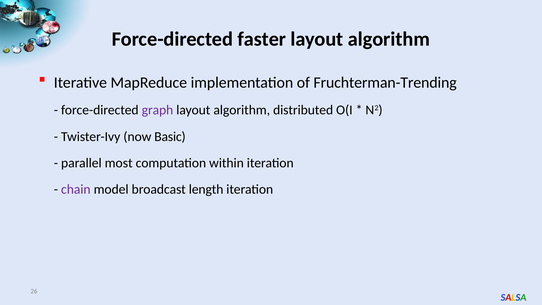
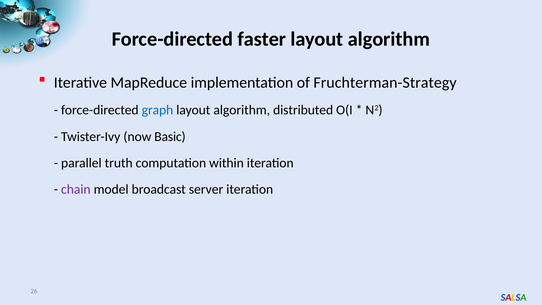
Fruchterman-Trending: Fruchterman-Trending -> Fruchterman-Strategy
graph colour: purple -> blue
most: most -> truth
length: length -> server
